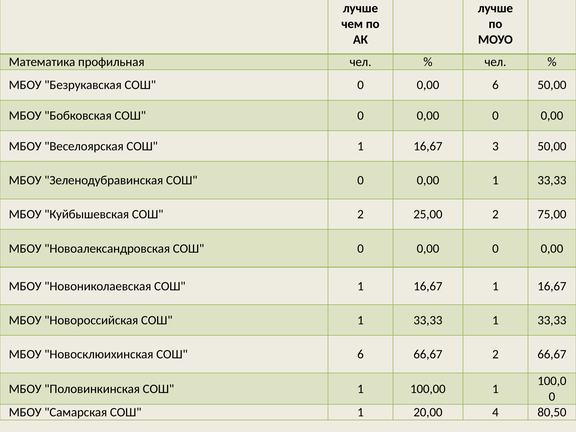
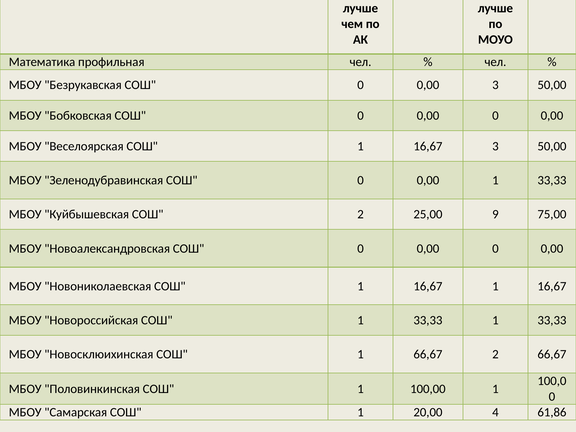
0,00 6: 6 -> 3
25,00 2: 2 -> 9
Новосклюихинская СОШ 6: 6 -> 1
80,50: 80,50 -> 61,86
